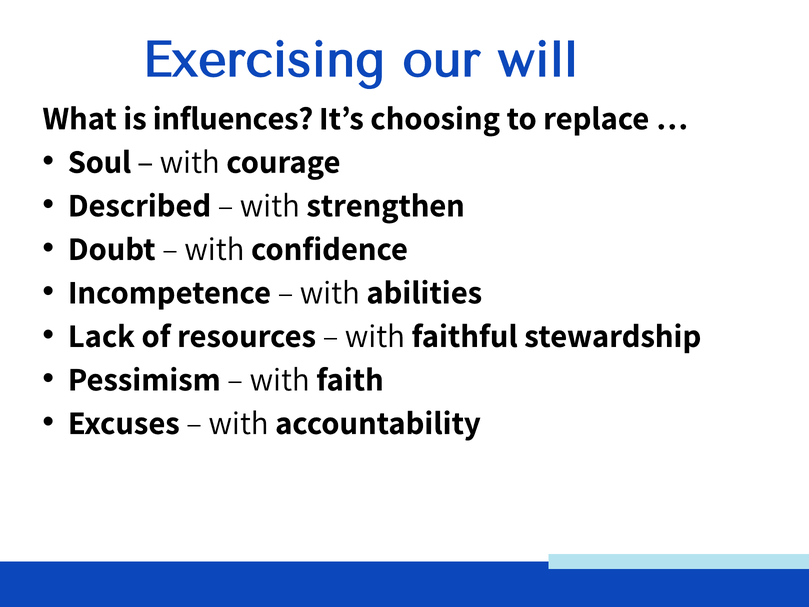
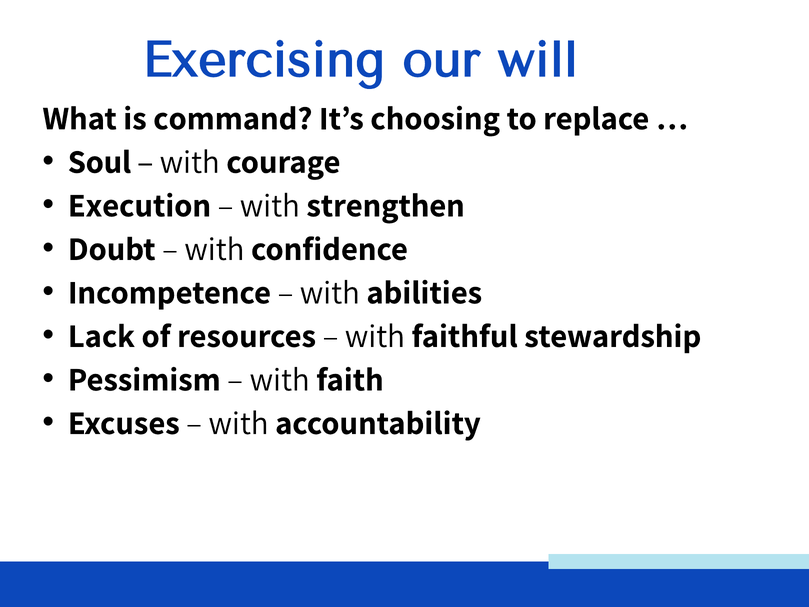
influences: influences -> command
Described: Described -> Execution
